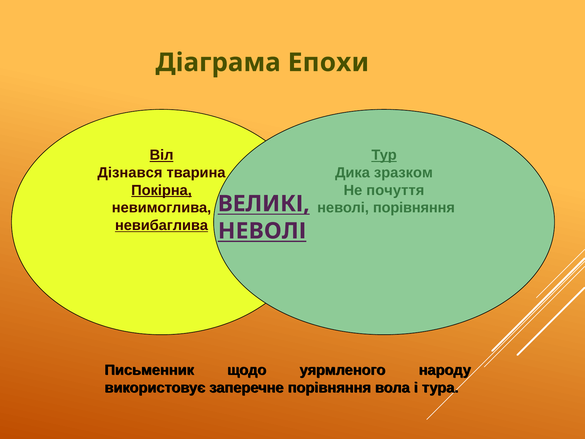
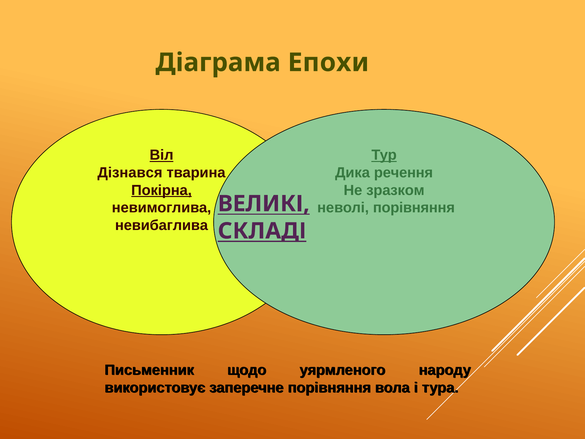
зразком: зразком -> речення
почуття: почуття -> зразком
невибаглива underline: present -> none
НЕВОЛІ at (262, 231): НЕВОЛІ -> СКЛАДІ
